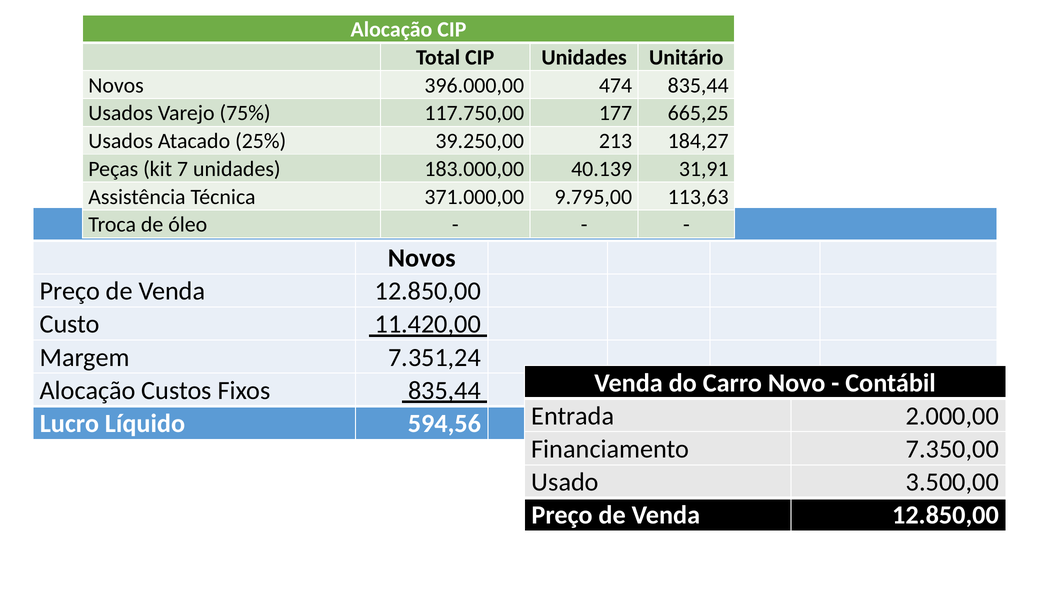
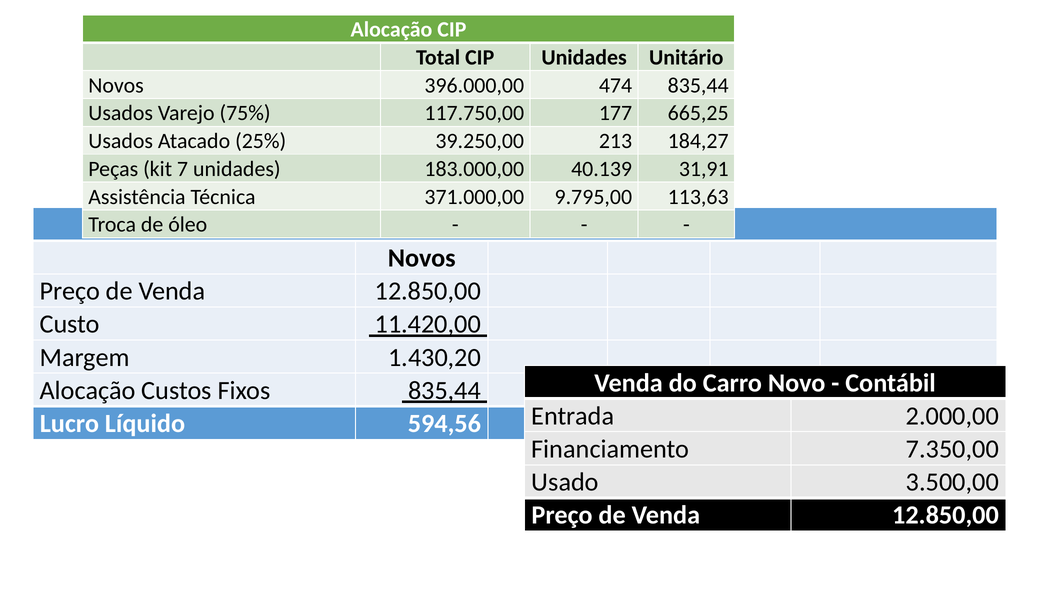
7.351,24: 7.351,24 -> 1.430,20
